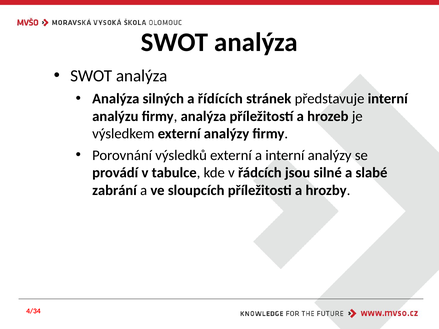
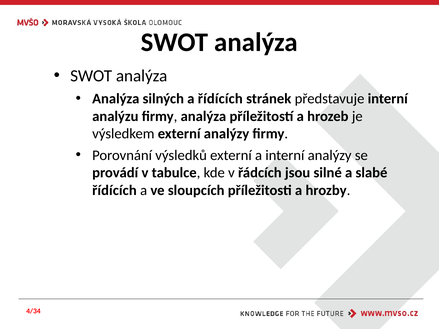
zabrání at (114, 190): zabrání -> řídících
